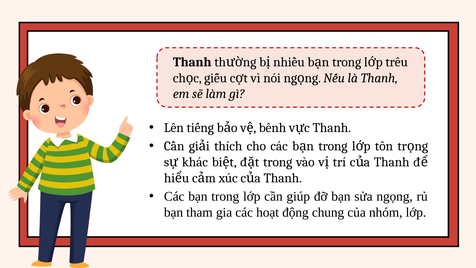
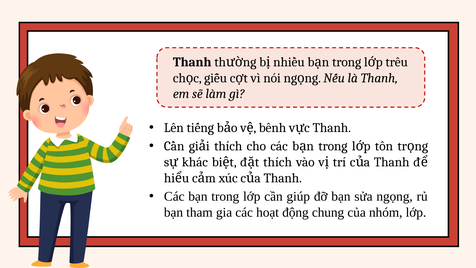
trong at (278, 162): trong -> thích
